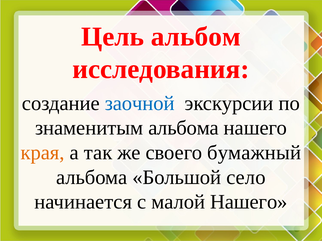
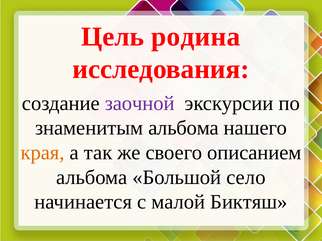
альбом: альбом -> родина
заочной colour: blue -> purple
бумажный: бумажный -> описанием
малой Нашего: Нашего -> Биктяш
